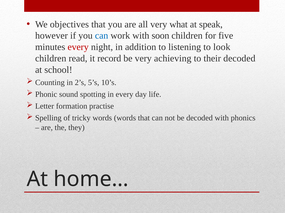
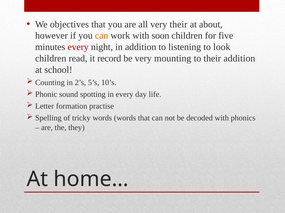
very what: what -> their
speak: speak -> about
can at (102, 36) colour: blue -> orange
achieving: achieving -> mounting
their decoded: decoded -> addition
